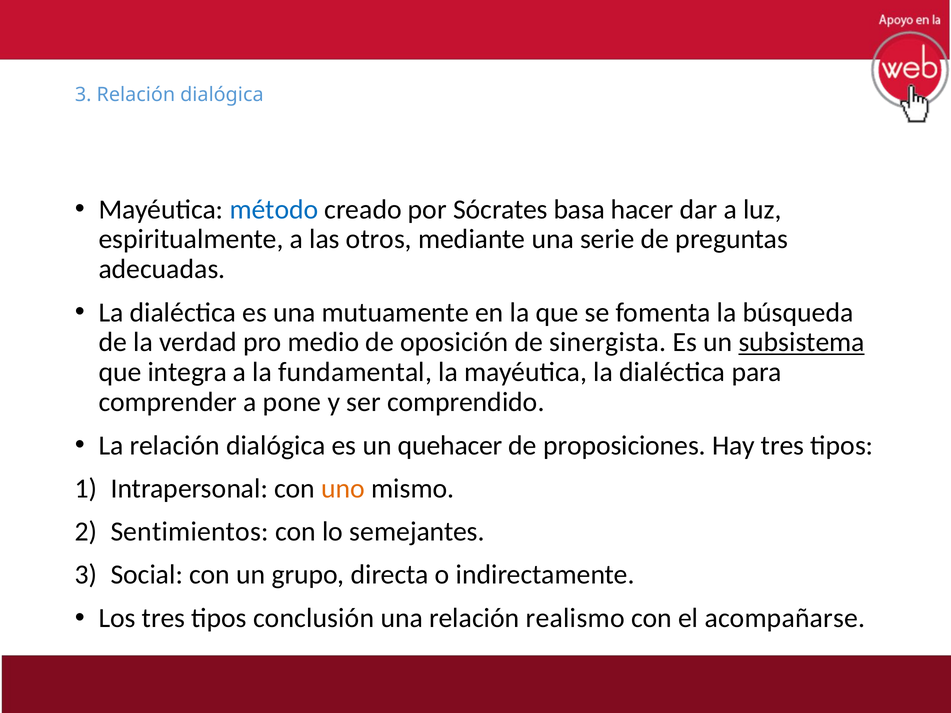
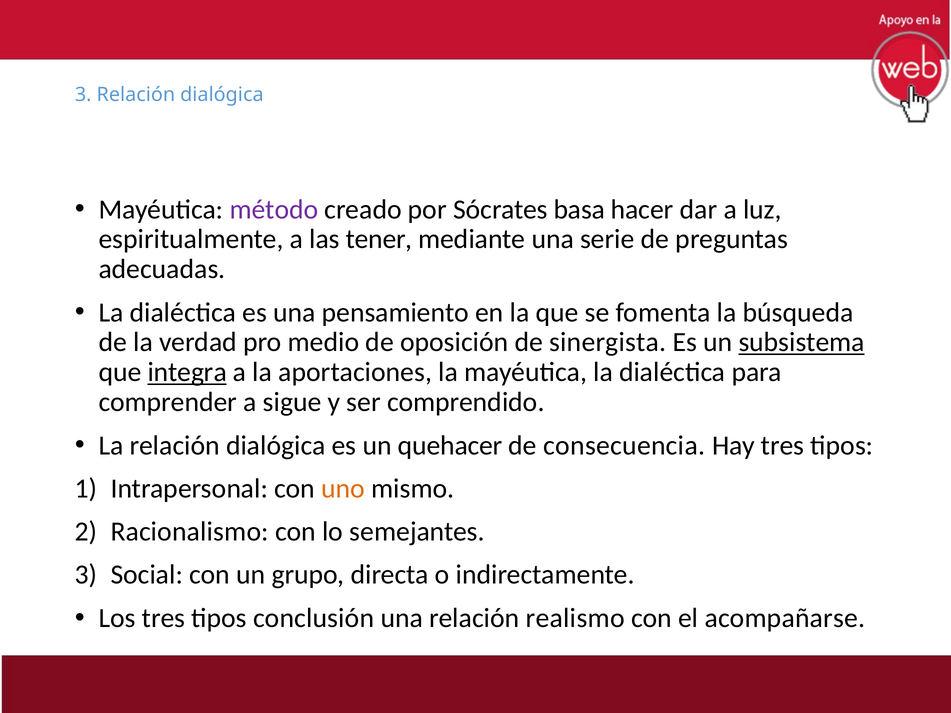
método colour: blue -> purple
otros: otros -> tener
mutuamente: mutuamente -> pensamiento
integra underline: none -> present
fundamental: fundamental -> aportaciones
pone: pone -> sigue
proposiciones: proposiciones -> consecuencia
Sentimientos: Sentimientos -> Racionalismo
